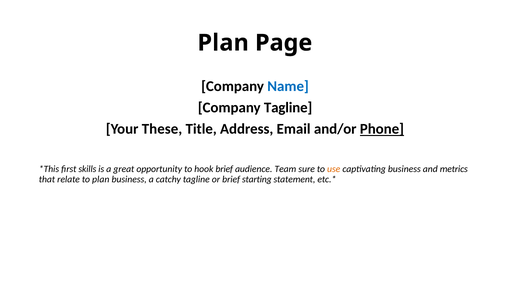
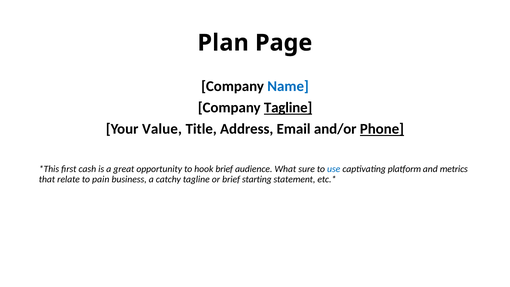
Tagline at (288, 108) underline: none -> present
These: These -> Value
skills: skills -> cash
Team: Team -> What
use colour: orange -> blue
captivating business: business -> platform
to plan: plan -> pain
